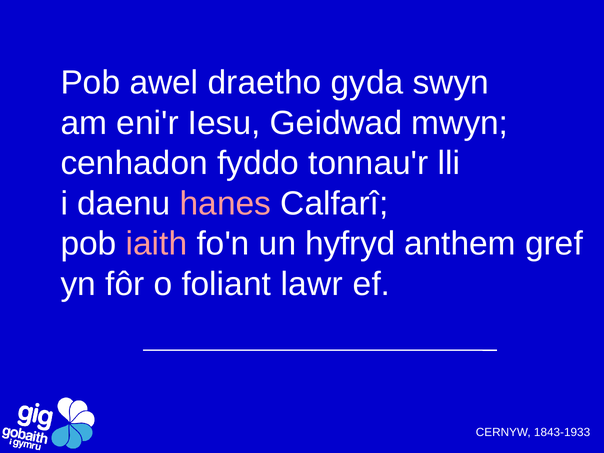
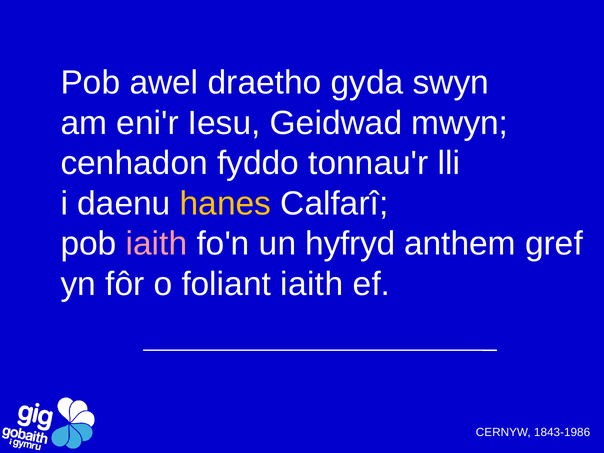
hanes colour: pink -> yellow
foliant lawr: lawr -> iaith
1843-1933: 1843-1933 -> 1843-1986
